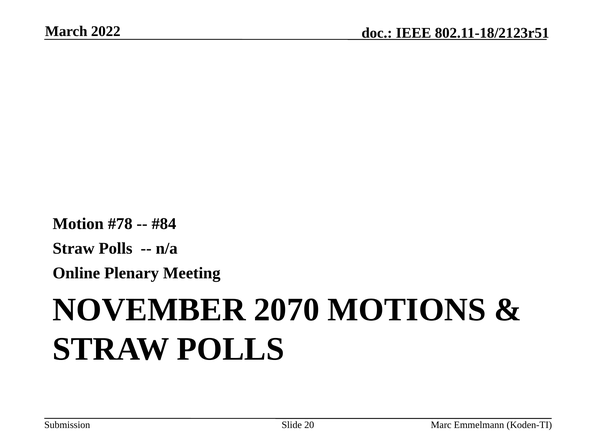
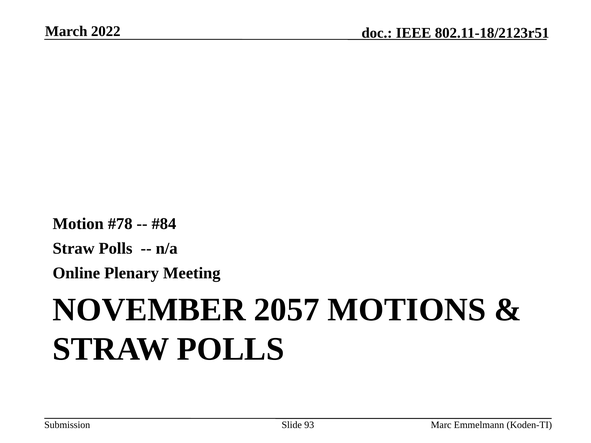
2070: 2070 -> 2057
20: 20 -> 93
